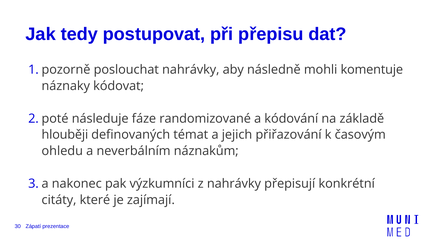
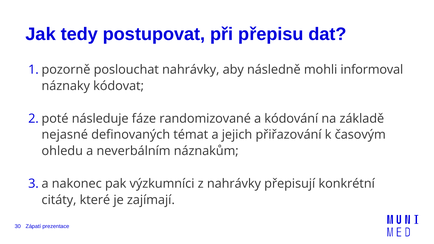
komentuje: komentuje -> informoval
hlouběji: hlouběji -> nejasné
